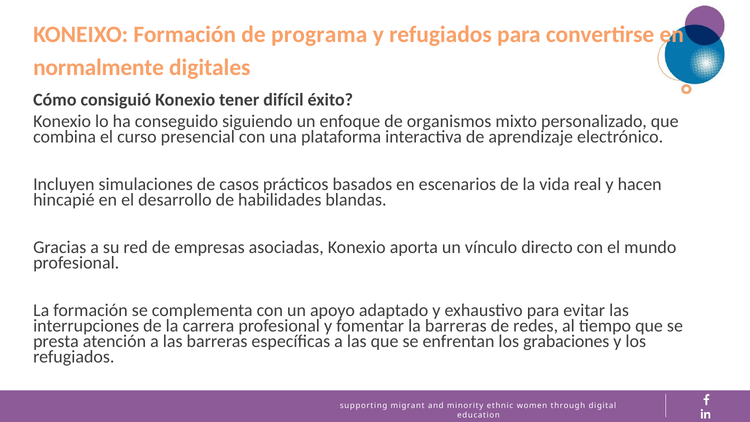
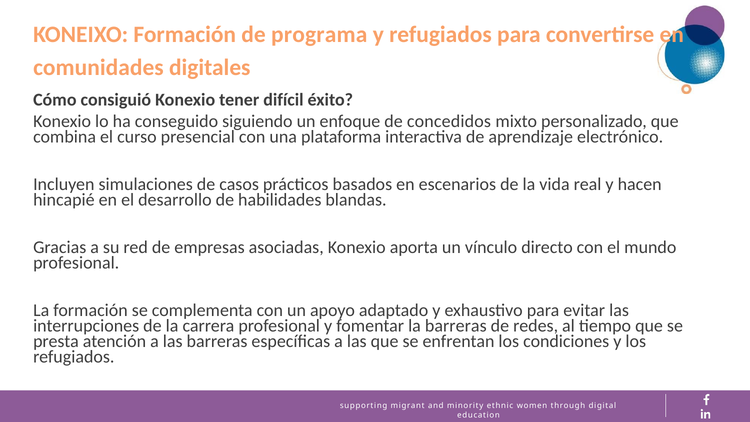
normalmente: normalmente -> comunidades
organismos: organismos -> concedidos
grabaciones: grabaciones -> condiciones
